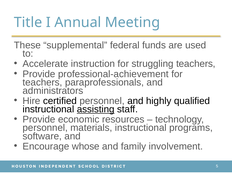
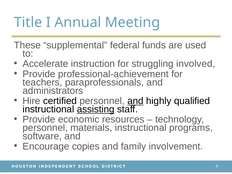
struggling teachers: teachers -> involved
and at (135, 101) underline: none -> present
whose: whose -> copies
